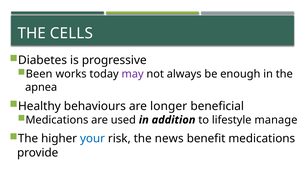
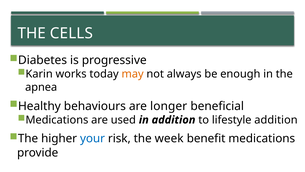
Been: Been -> Karin
may colour: purple -> orange
lifestyle manage: manage -> addition
news: news -> week
